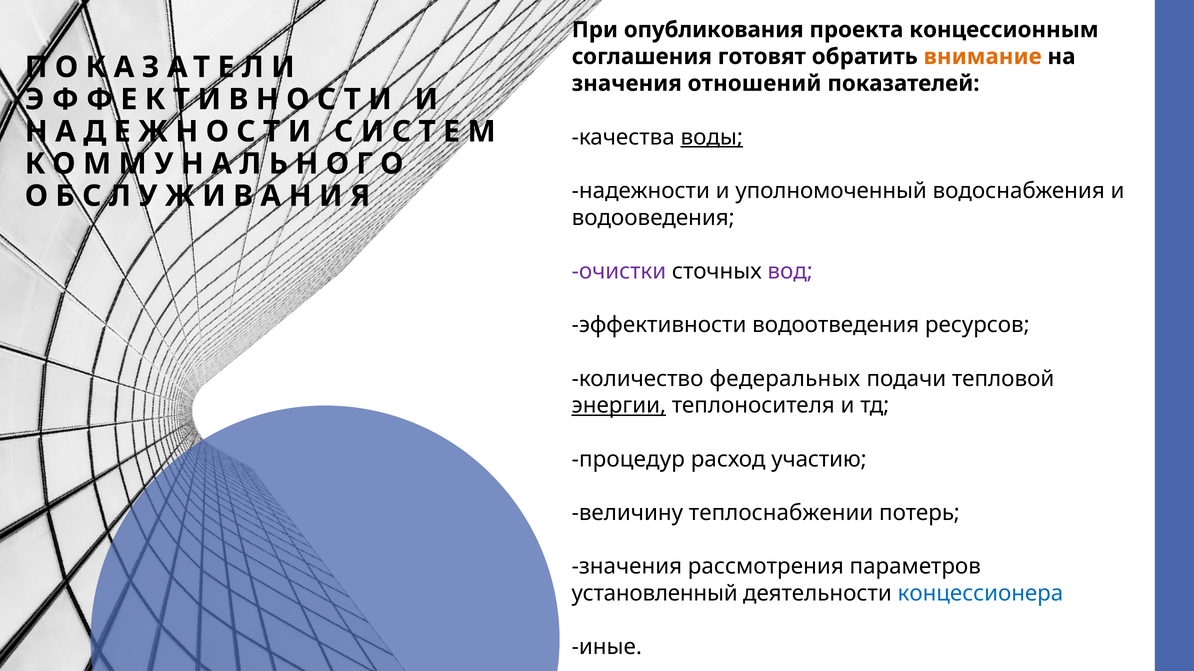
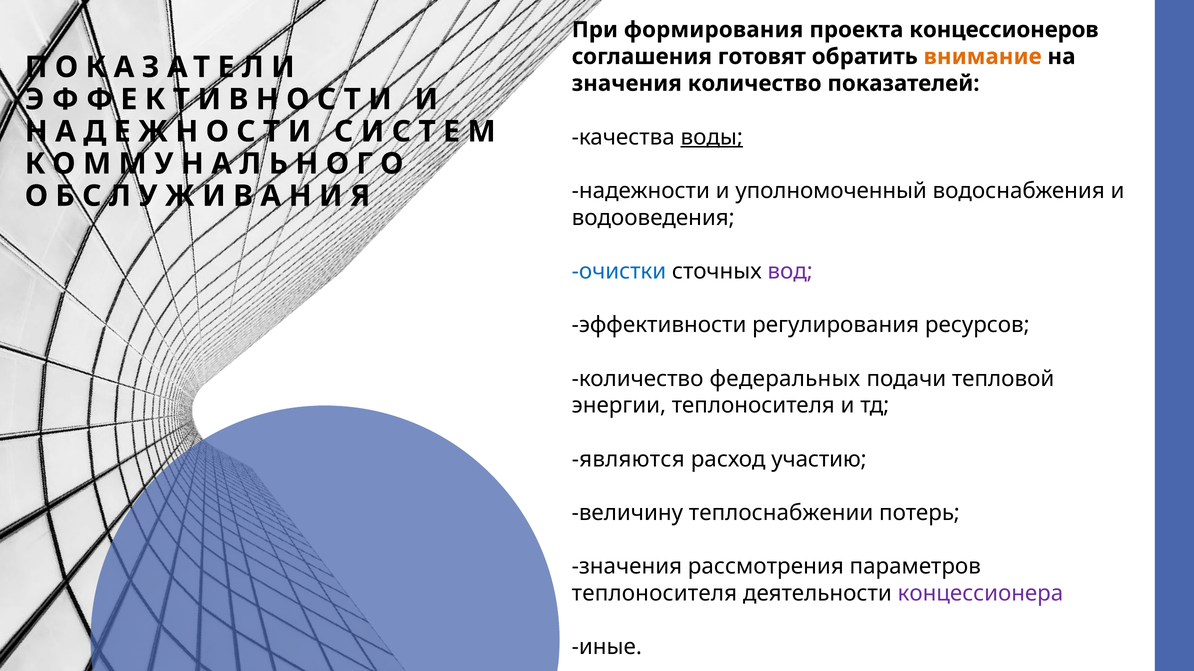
опубликования: опубликования -> формирования
концессионным: концессионным -> концессионеров
значения отношений: отношений -> количество
очистки colour: purple -> blue
водоотведения: водоотведения -> регулирования
энергии underline: present -> none
процедур: процедур -> являются
установленный at (655, 594): установленный -> теплоносителя
концессионера colour: blue -> purple
